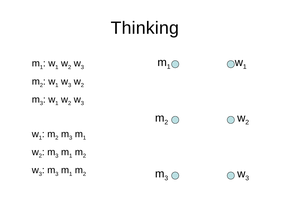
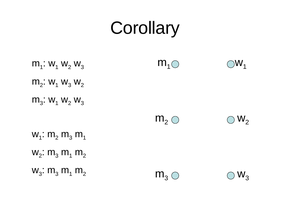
Thinking: Thinking -> Corollary
